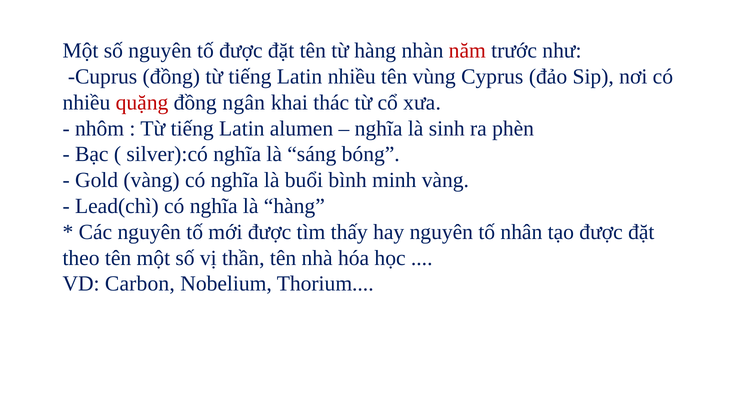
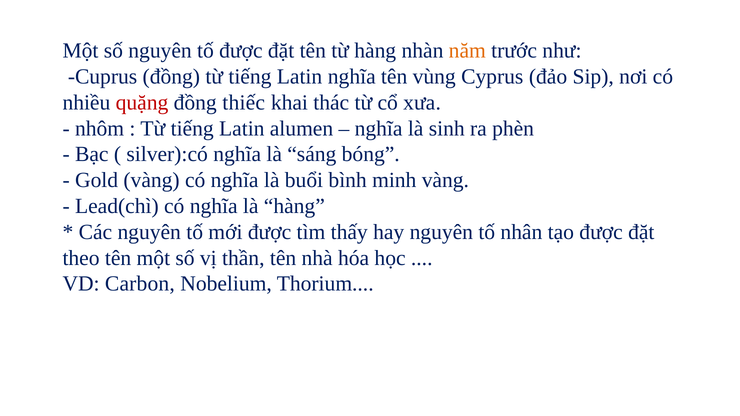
năm colour: red -> orange
Latin nhiều: nhiều -> nghĩa
ngân: ngân -> thiếc
